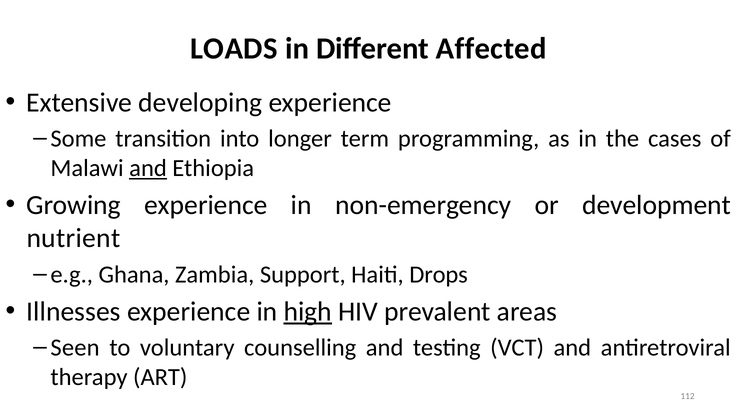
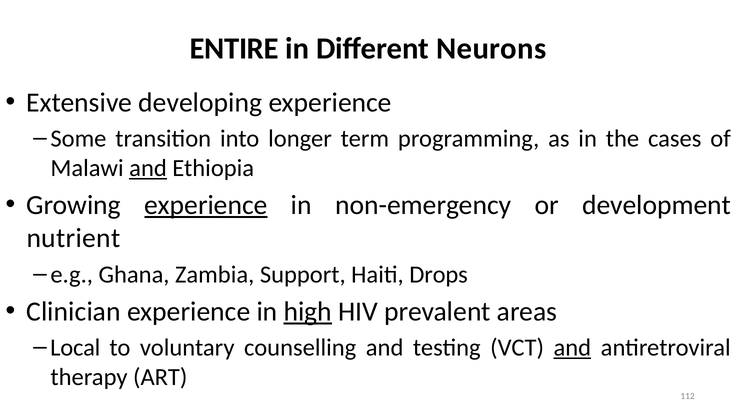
LOADS: LOADS -> ENTIRE
Affected: Affected -> Neurons
experience at (206, 205) underline: none -> present
Illnesses: Illnesses -> Clinician
Seen: Seen -> Local
and at (572, 347) underline: none -> present
